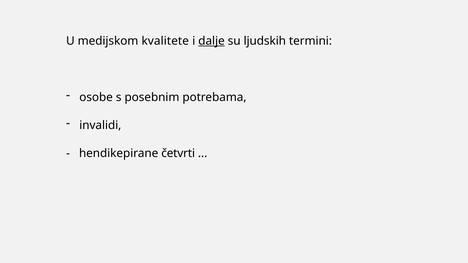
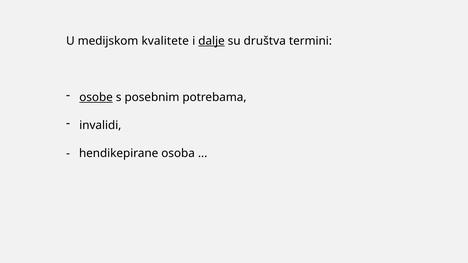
ljudskih: ljudskih -> društva
osobe underline: none -> present
četvrti: četvrti -> osoba
